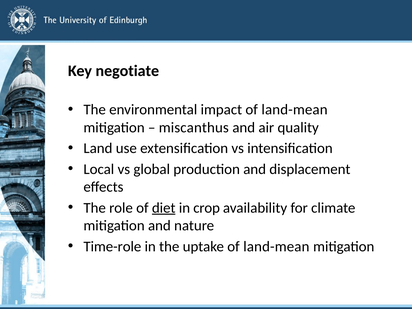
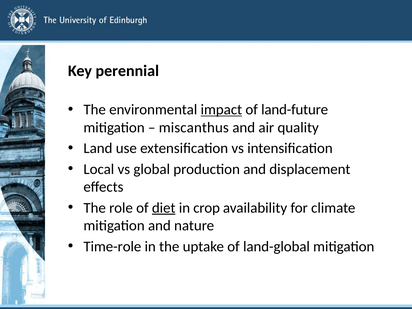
negotiate: negotiate -> perennial
impact underline: none -> present
land-mean at (295, 110): land-mean -> land-future
uptake of land-mean: land-mean -> land-global
